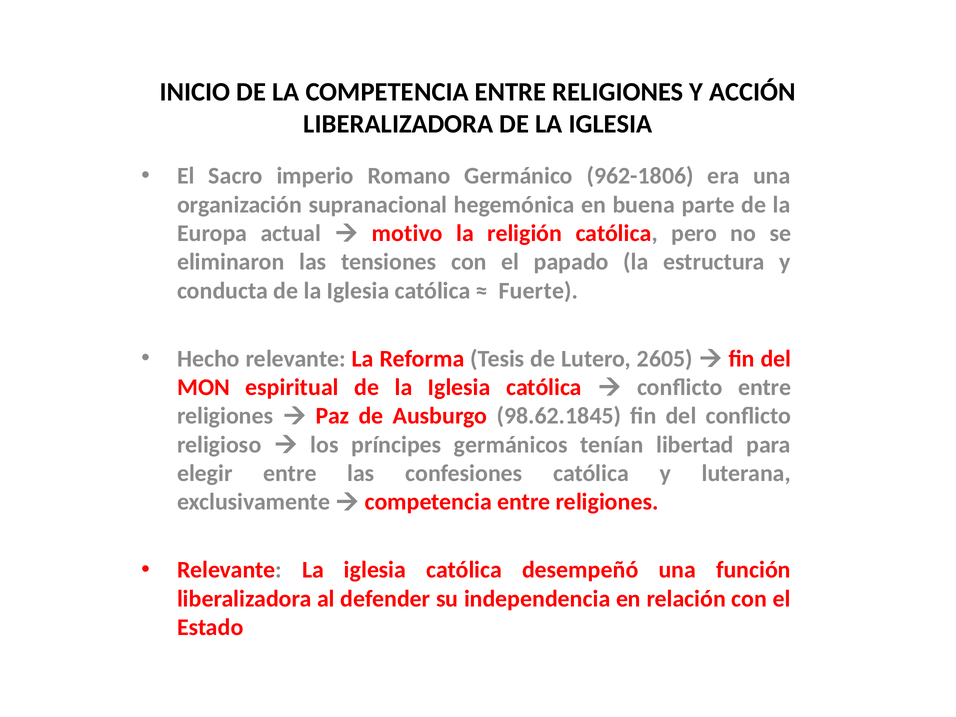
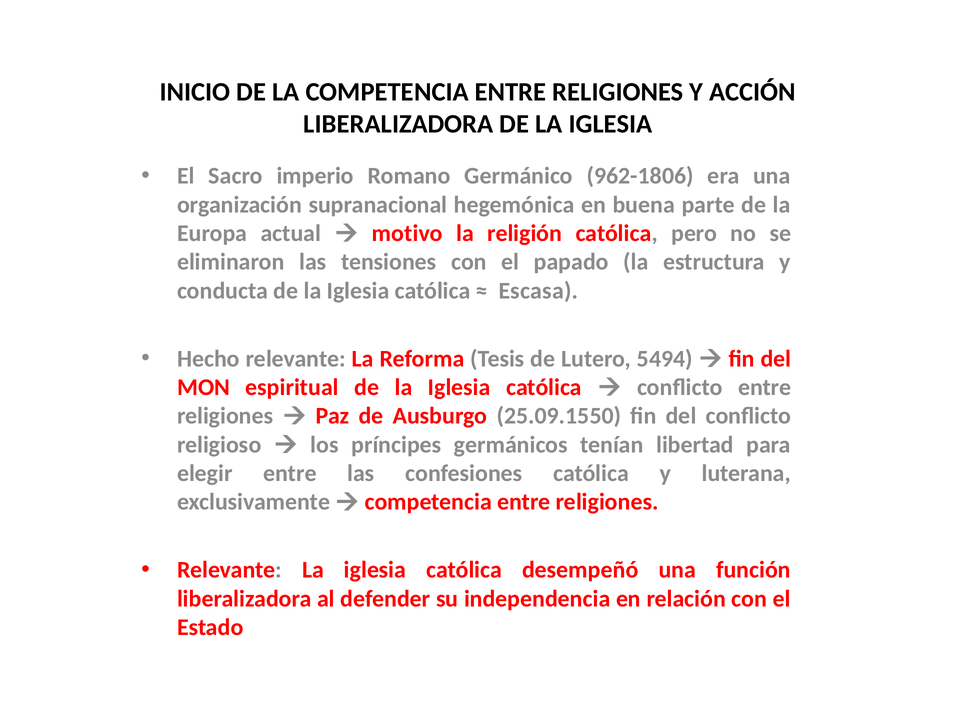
Fuerte: Fuerte -> Escasa
2605: 2605 -> 5494
98.62.1845: 98.62.1845 -> 25.09.1550
